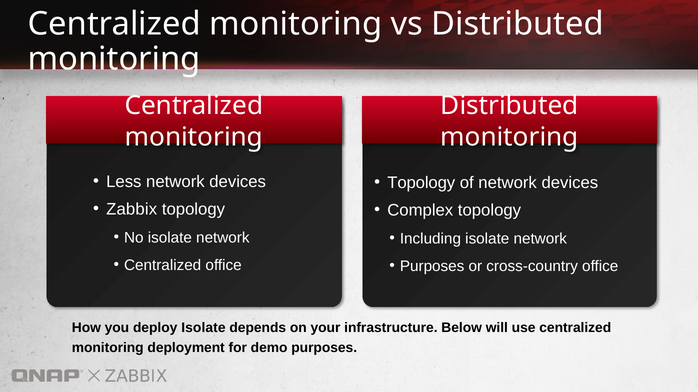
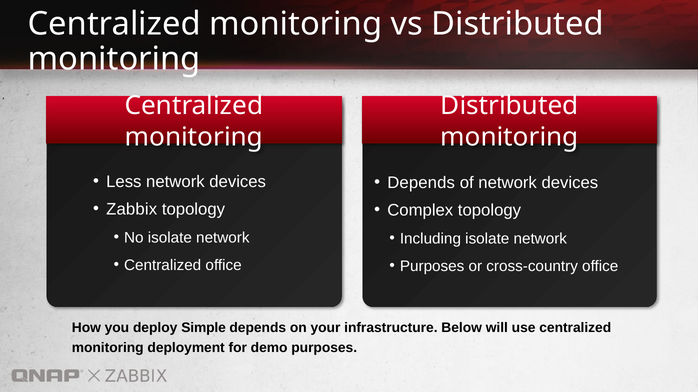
Topology at (421, 183): Topology -> Depends
deploy Isolate: Isolate -> Simple
